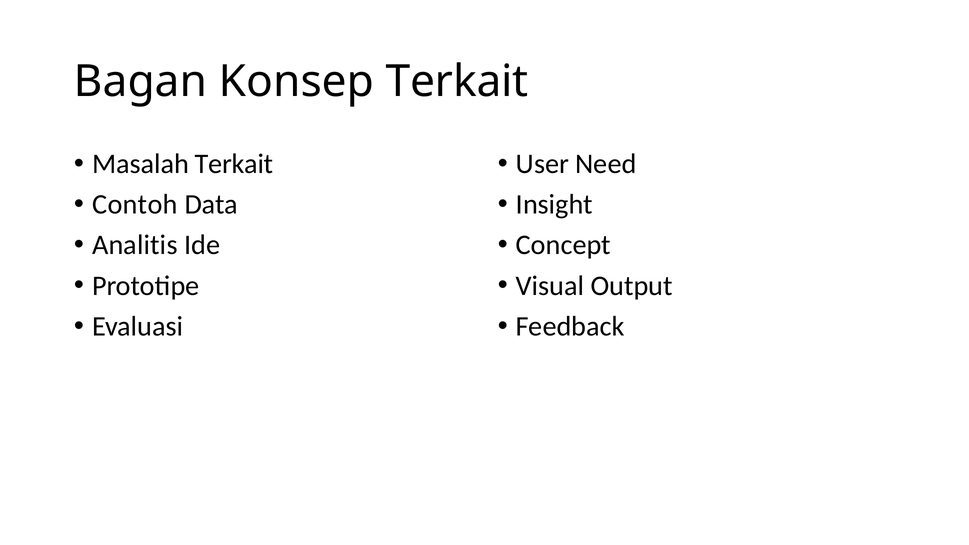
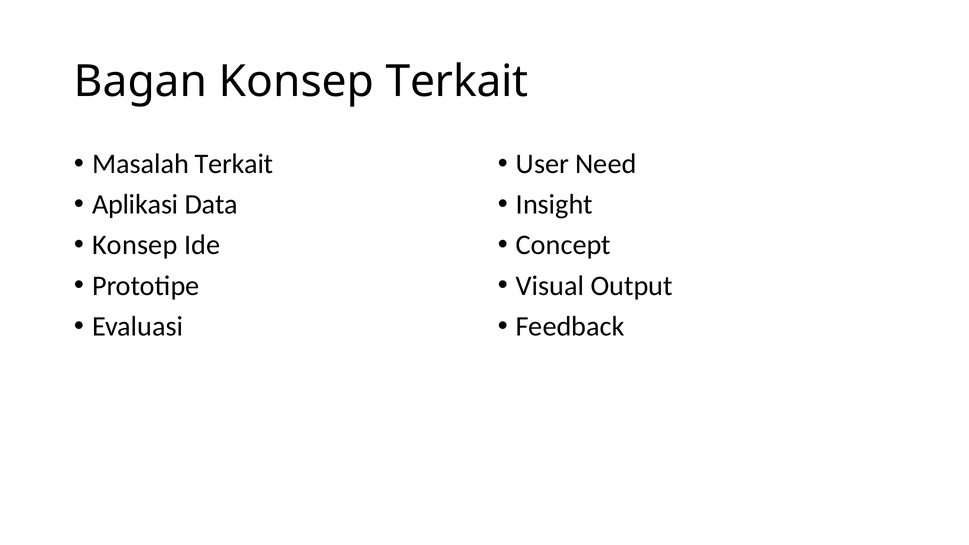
Contoh: Contoh -> Aplikasi
Analitis at (135, 245): Analitis -> Konsep
